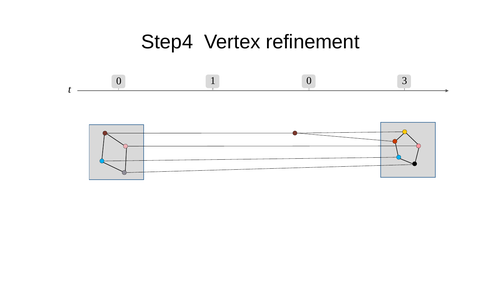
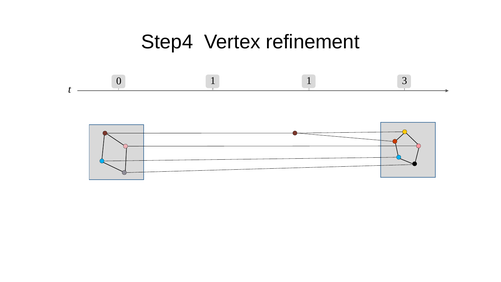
1 0: 0 -> 1
